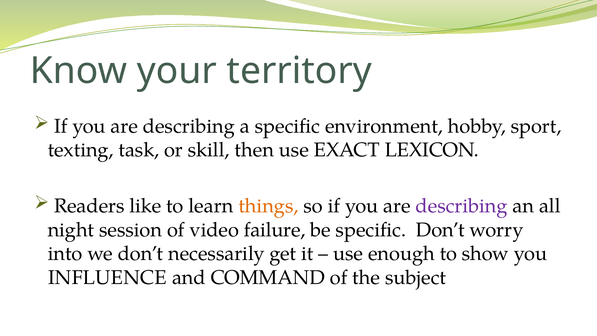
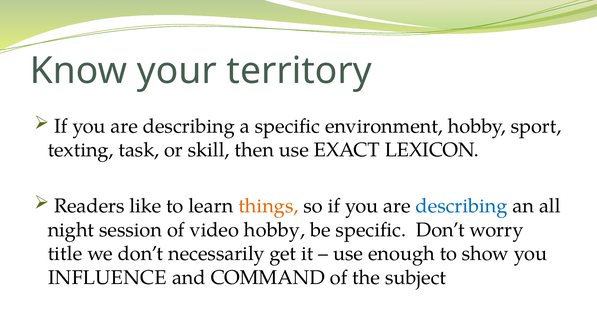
describing at (462, 206) colour: purple -> blue
video failure: failure -> hobby
into: into -> title
